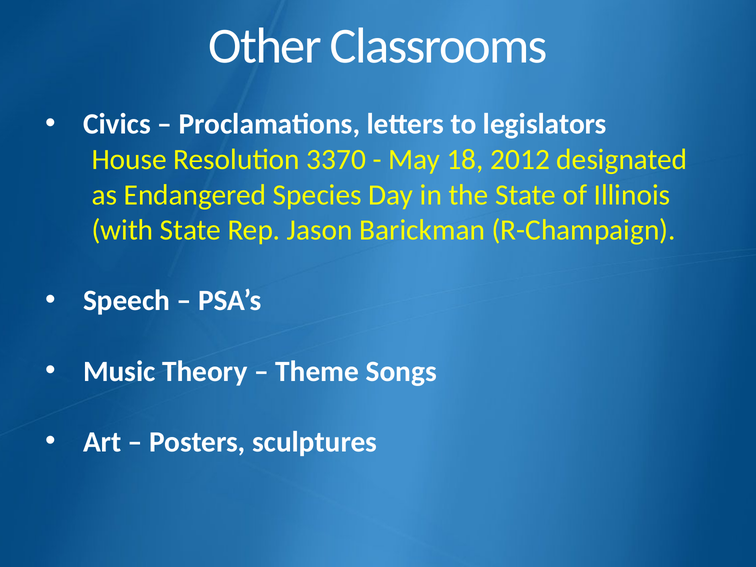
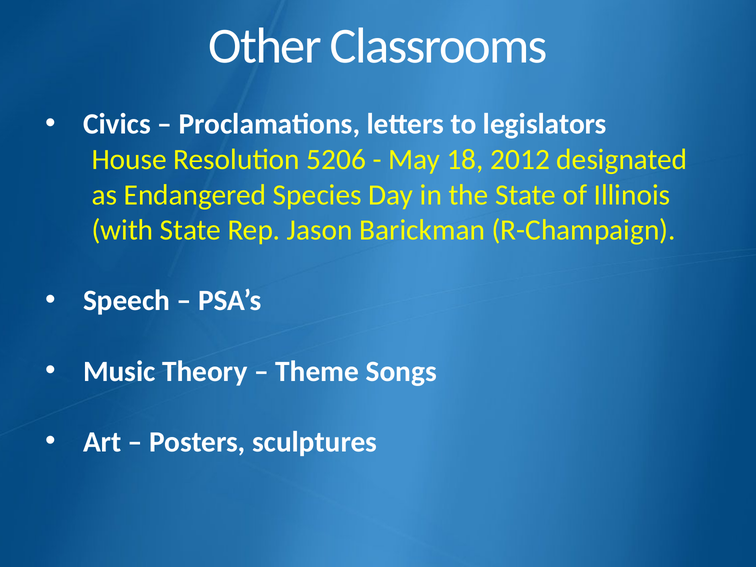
3370: 3370 -> 5206
